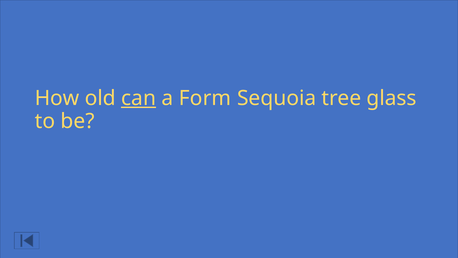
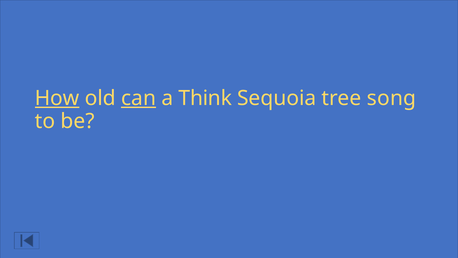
How underline: none -> present
Form: Form -> Think
glass: glass -> song
